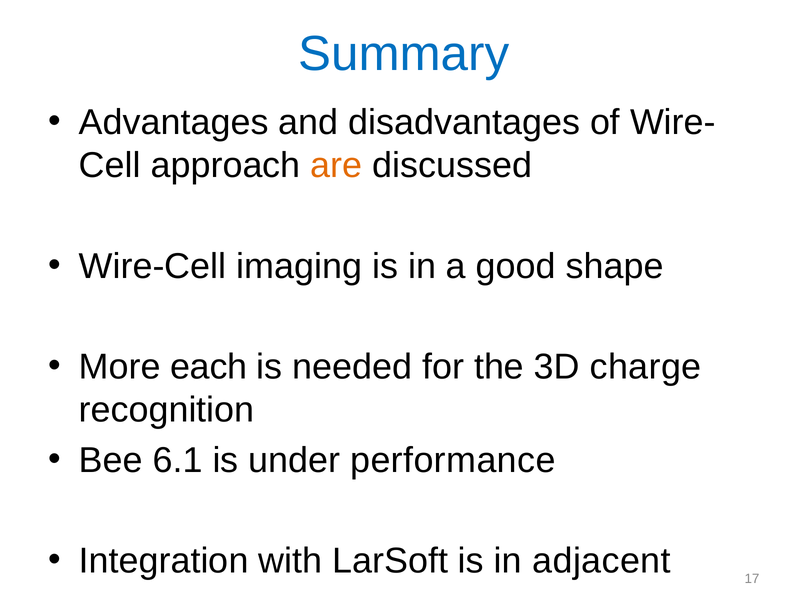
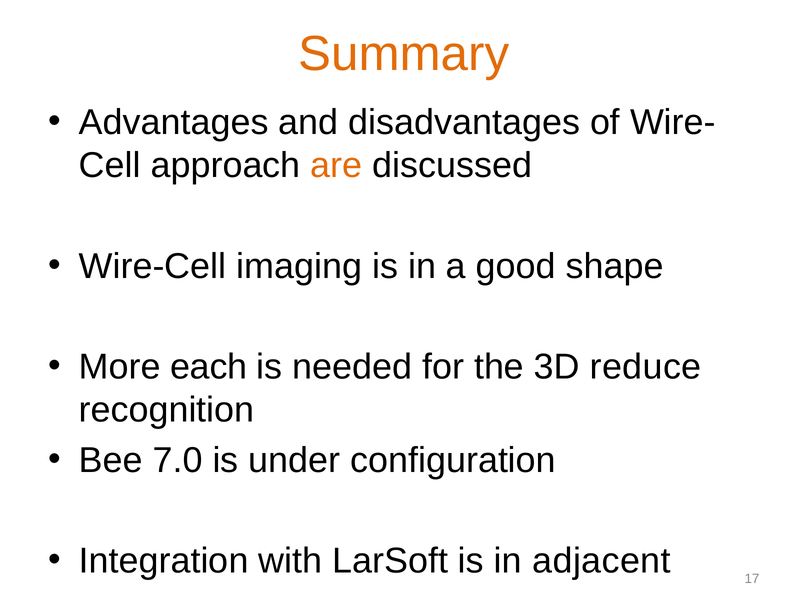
Summary colour: blue -> orange
charge: charge -> reduce
6.1: 6.1 -> 7.0
performance: performance -> configuration
